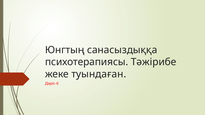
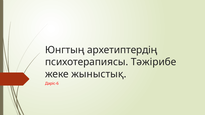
санасыздыққа: санасыздыққа -> архетиптердің
туындаған: туындаған -> жыныстық
